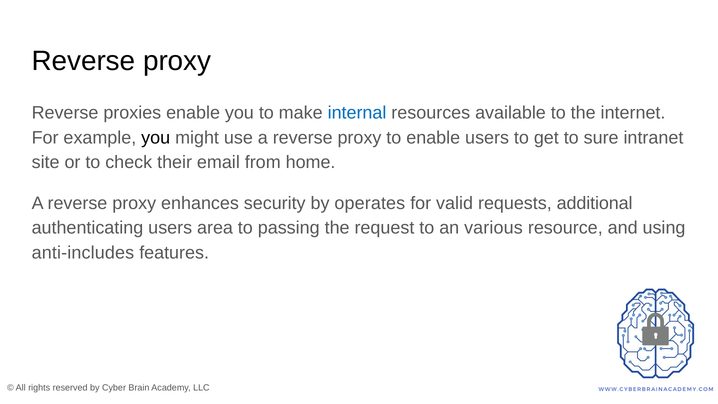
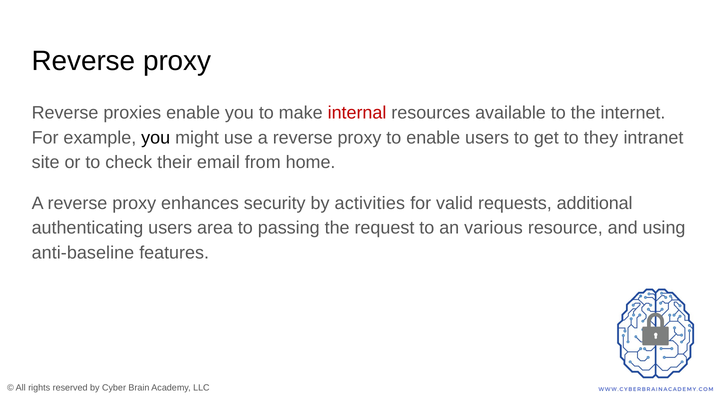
internal colour: blue -> red
sure: sure -> they
operates: operates -> activities
anti-includes: anti-includes -> anti-baseline
